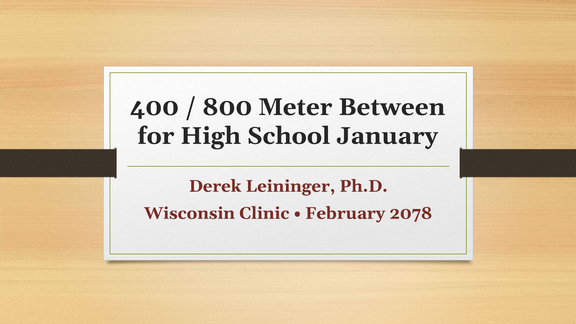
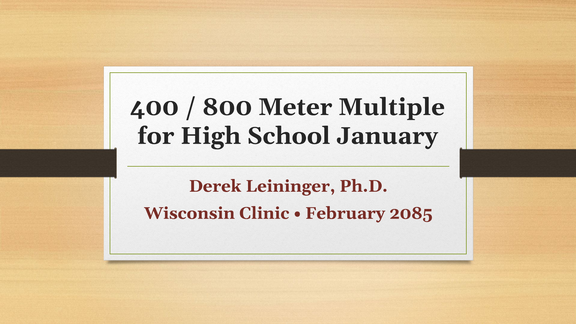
Between: Between -> Multiple
2078: 2078 -> 2085
